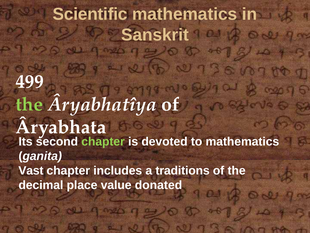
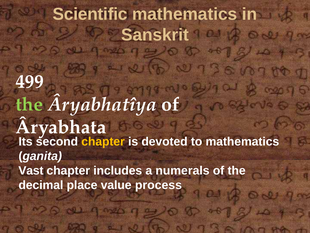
chapter at (103, 141) colour: light green -> yellow
traditions: traditions -> numerals
donated: donated -> process
